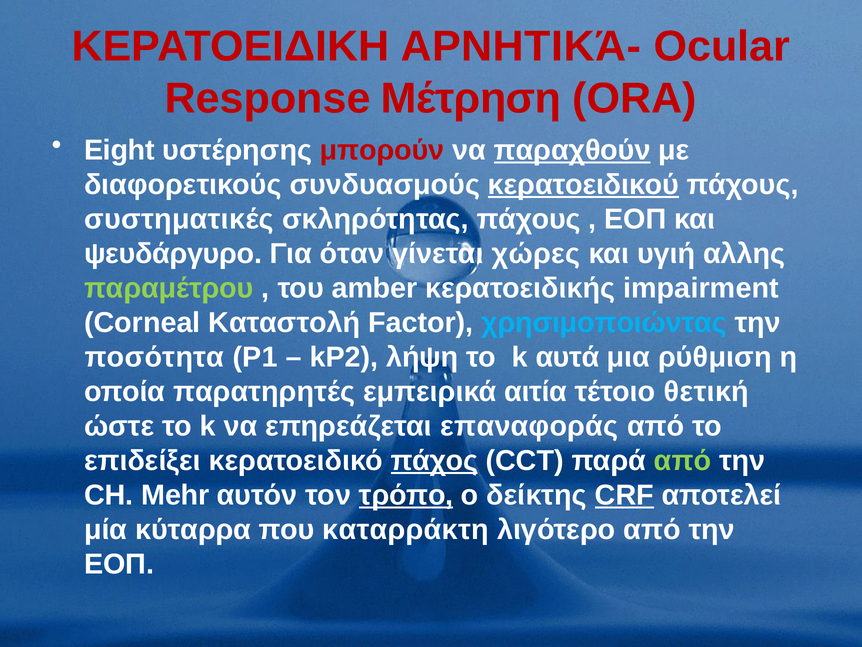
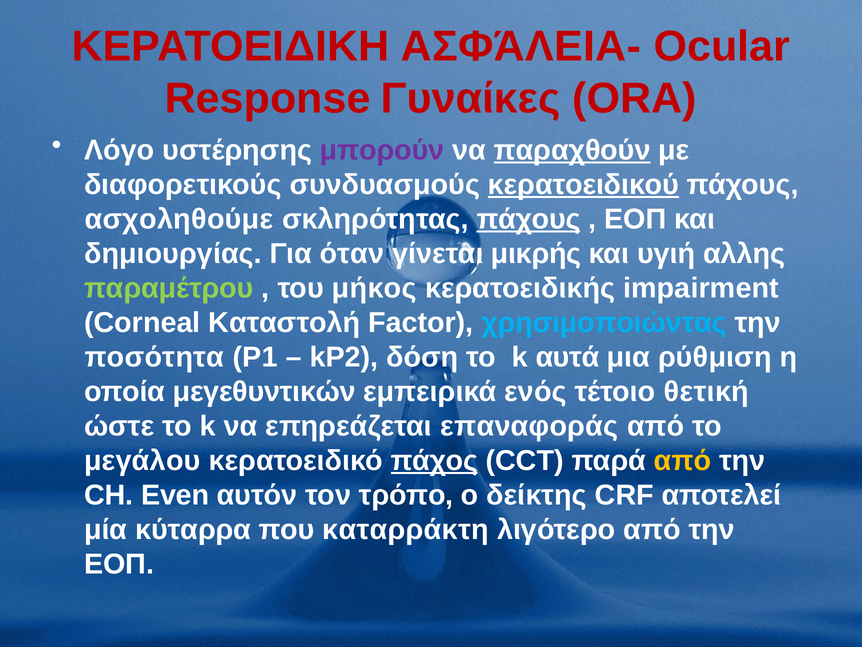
ΑΡΝΗΤΙΚΆ-: ΑΡΝΗΤΙΚΆ- -> ΑΣΦΆΛΕΙΑ-
Μέτρηση: Μέτρηση -> Γυναίκες
Eight: Eight -> Λόγο
μπορούν colour: red -> purple
συστηματικές: συστηματικές -> ασχοληθούμε
πάχους at (529, 219) underline: none -> present
ψευδάργυρο: ψευδάργυρο -> δημιουργίας
χώρες: χώρες -> μικρής
amber: amber -> μήκος
λήψη: λήψη -> δόση
παρατηρητές: παρατηρητές -> μεγεθυντικών
αιτία: αιτία -> ενός
επιδείξει: επιδείξει -> μεγάλου
από at (683, 460) colour: light green -> yellow
Mehr: Mehr -> Even
τρόπο underline: present -> none
CRF underline: present -> none
